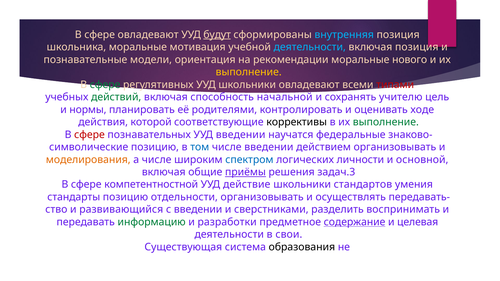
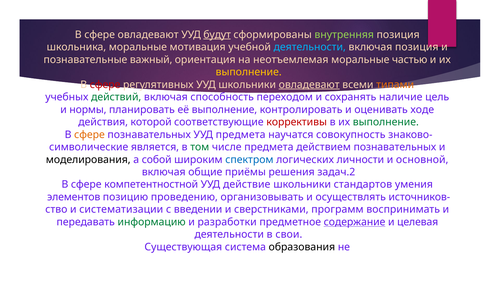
внутренняя colour: light blue -> light green
модели: модели -> важный
рекомендации: рекомендации -> неотъемлемая
нового: нового -> частью
сфере at (105, 85) colour: green -> red
овладевают at (309, 85) underline: none -> present
типами colour: red -> orange
начальной: начальной -> переходом
учителю: учителю -> наличие
её родителями: родителями -> выполнение
коррективы colour: black -> red
сфере at (89, 135) colour: red -> orange
УУД введении: введении -> предмета
федеральные: федеральные -> совокупность
символические позицию: позицию -> является
том colour: blue -> green
числе введении: введении -> предмета
действием организовывать: организовывать -> познавательных
моделирования colour: orange -> black
а числе: числе -> собой
приёмы underline: present -> none
задач.3: задач.3 -> задач.2
стандарты: стандарты -> элементов
отдельности: отдельности -> проведению
передавать-: передавать- -> источников-
развивающийся: развивающийся -> систематизации
разделить: разделить -> программ
